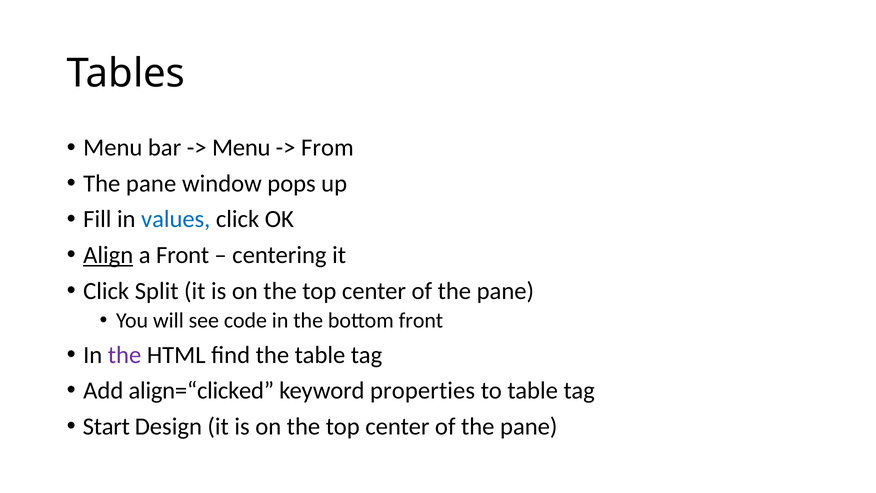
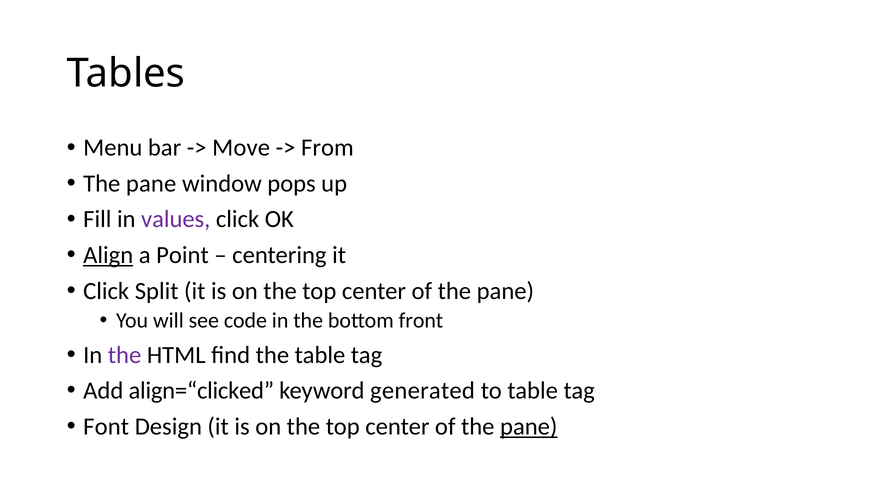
Menu at (241, 148): Menu -> Move
values colour: blue -> purple
a Front: Front -> Point
properties: properties -> generated
Start: Start -> Font
pane at (529, 426) underline: none -> present
